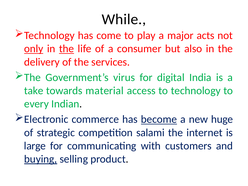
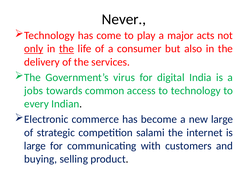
While: While -> Never
take: take -> jobs
material: material -> common
become underline: present -> none
new huge: huge -> large
buying underline: present -> none
